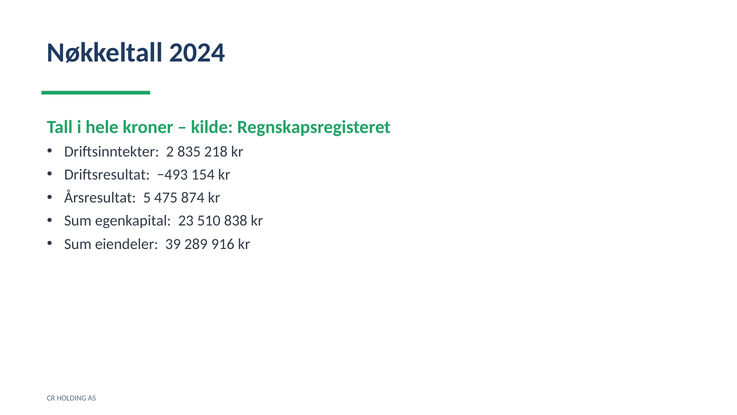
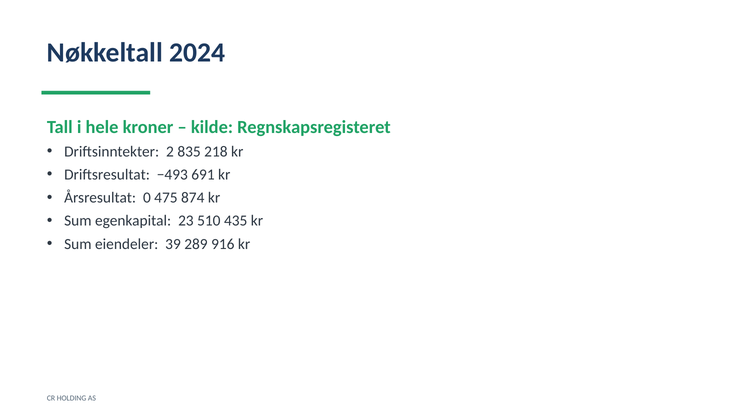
154: 154 -> 691
5: 5 -> 0
838: 838 -> 435
